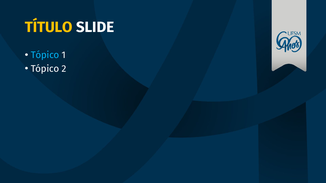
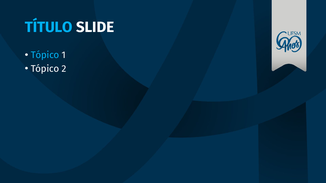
TÍTULO colour: yellow -> light blue
